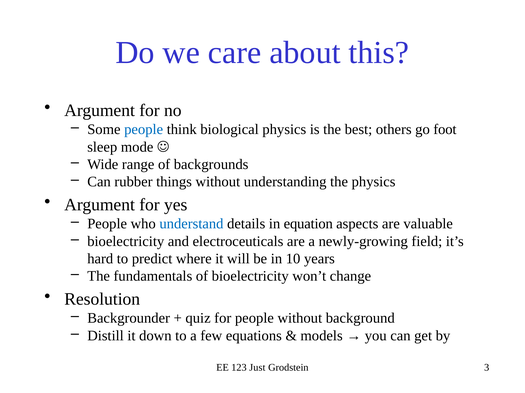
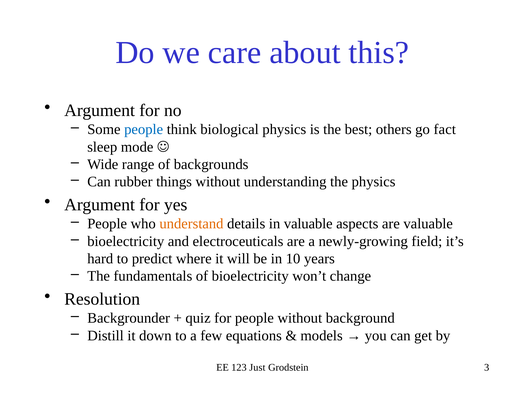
foot: foot -> fact
understand colour: blue -> orange
in equation: equation -> valuable
